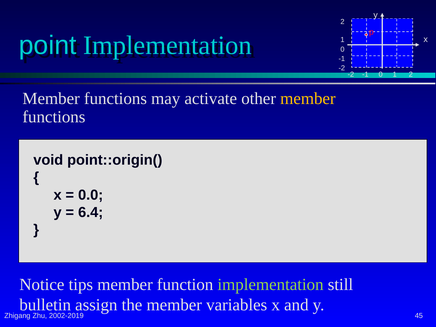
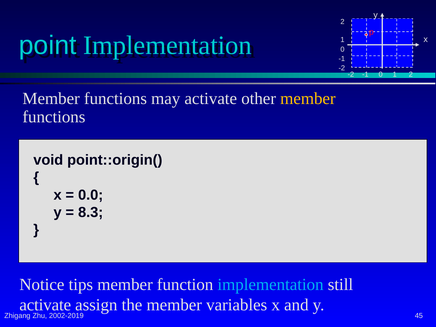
6.4: 6.4 -> 8.3
implementation at (271, 285) colour: light green -> light blue
bulletin at (45, 305): bulletin -> activate
